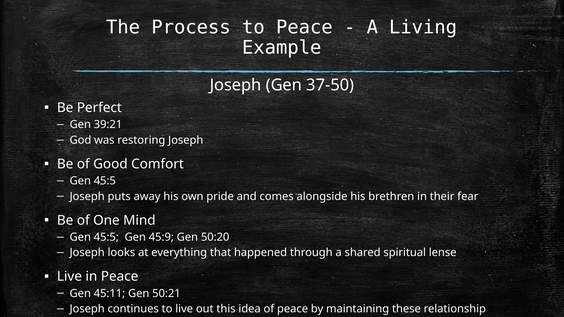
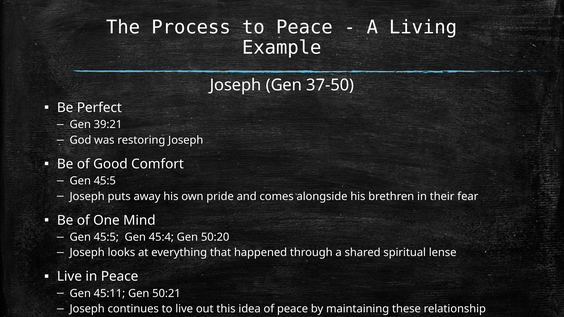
45:9: 45:9 -> 45:4
